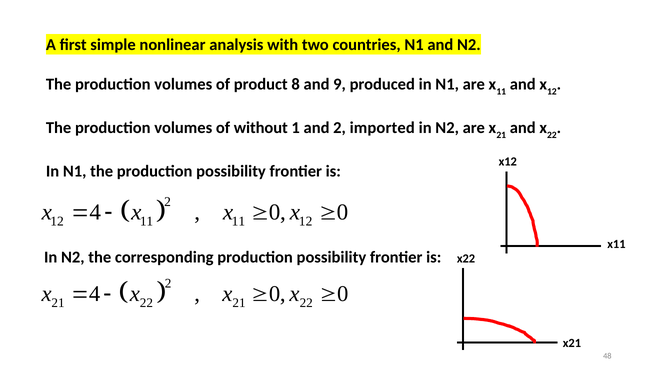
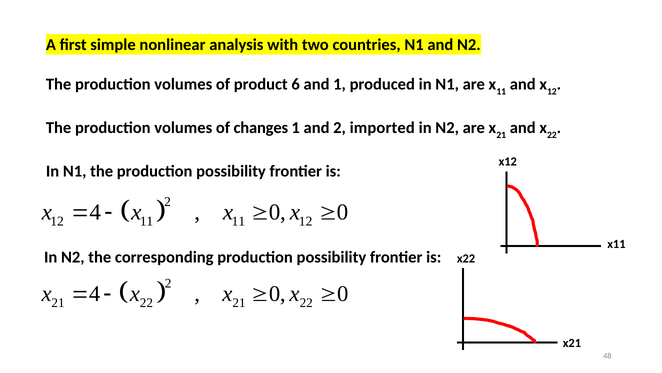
8: 8 -> 6
and 9: 9 -> 1
without: without -> changes
